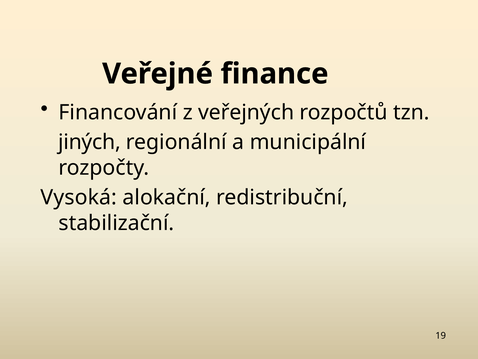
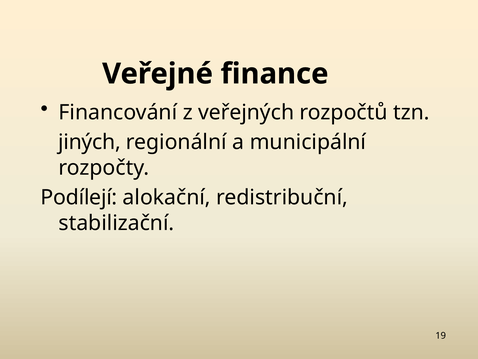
Vysoká: Vysoká -> Podílejí
